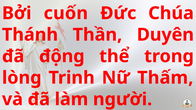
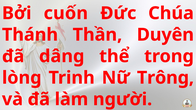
động: động -> dâng
Thấm: Thấm -> Trông
